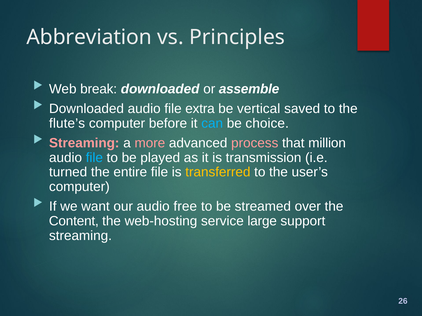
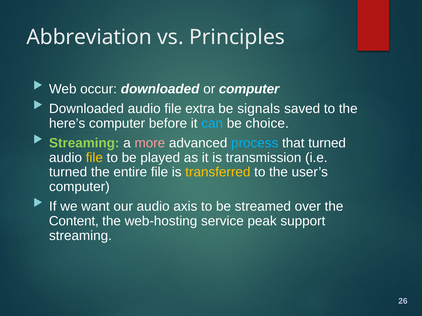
break: break -> occur
or assemble: assemble -> computer
vertical: vertical -> signals
flute’s: flute’s -> here’s
Streaming at (84, 143) colour: pink -> light green
process colour: pink -> light blue
that million: million -> turned
file at (94, 158) colour: light blue -> yellow
free: free -> axis
large: large -> peak
